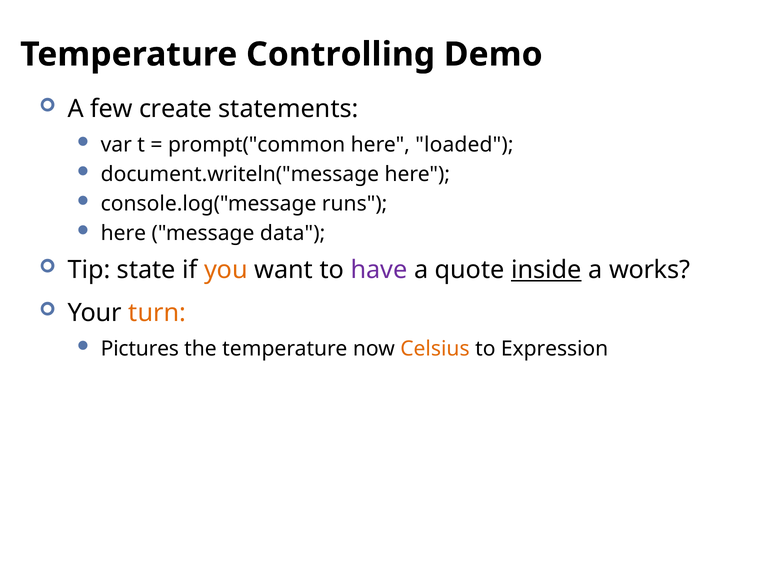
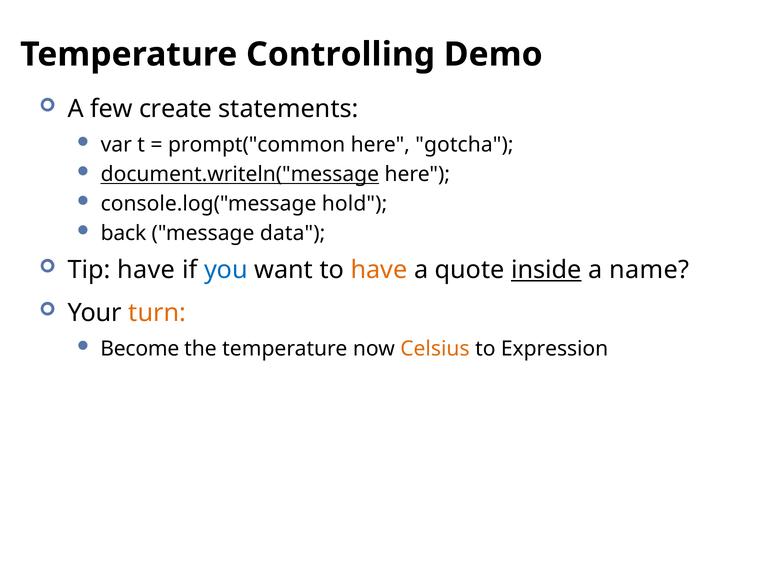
loaded: loaded -> gotcha
document.writeln("message underline: none -> present
runs: runs -> hold
here at (123, 234): here -> back
Tip state: state -> have
you colour: orange -> blue
have at (379, 270) colour: purple -> orange
works: works -> name
Pictures: Pictures -> Become
